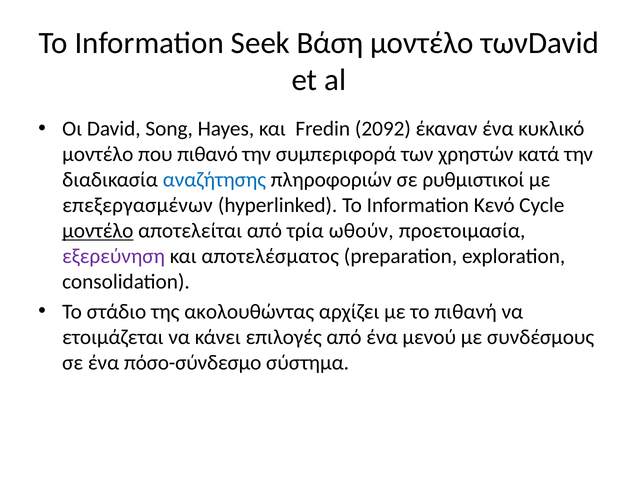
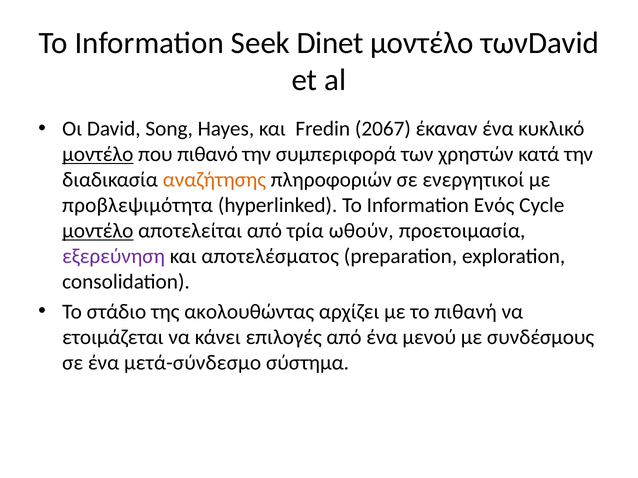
Βάση: Βάση -> Dinet
2092: 2092 -> 2067
μοντέλο at (98, 155) underline: none -> present
αναζήτησης colour: blue -> orange
ρυθμιστικοί: ρυθμιστικοί -> ενεργητικοί
επεξεργασμένων: επεξεργασμένων -> προβλεψιμότητα
Κενό: Κενό -> Ενός
πόσο-σύνδεσμο: πόσο-σύνδεσμο -> μετά-σύνδεσμο
